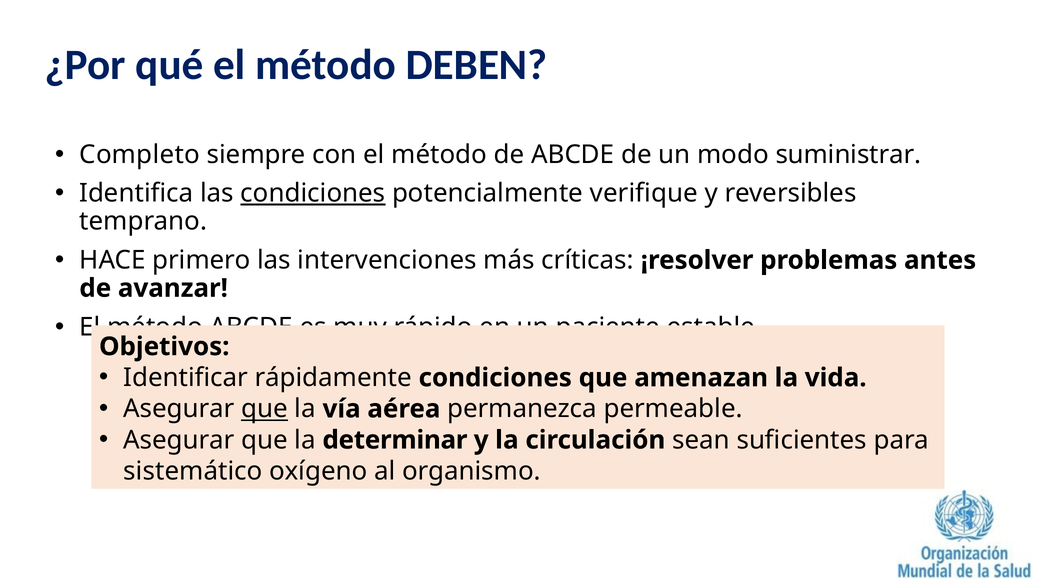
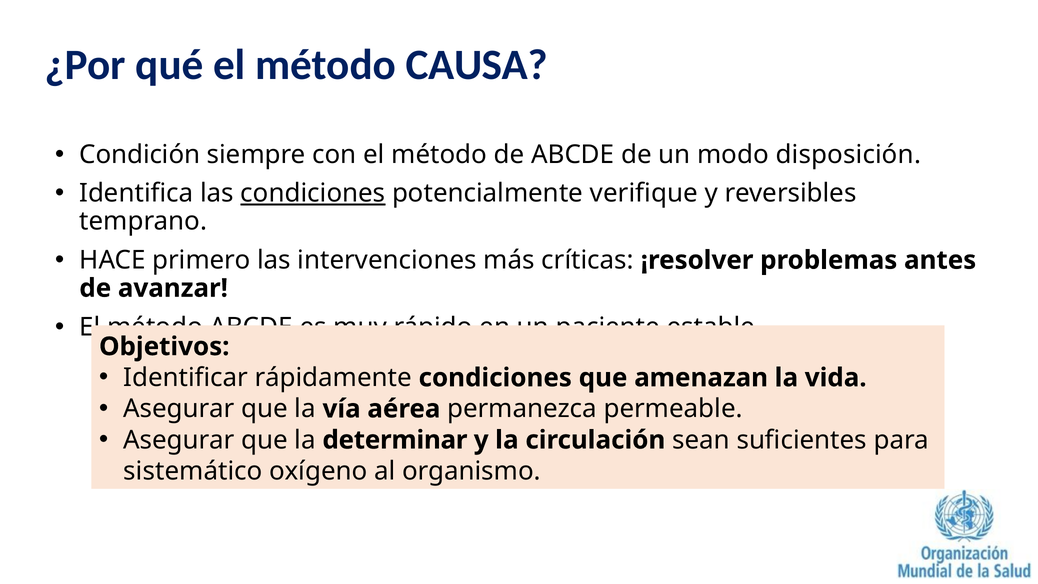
DEBEN: DEBEN -> CAUSA
Completo: Completo -> Condición
suministrar: suministrar -> disposición
que at (265, 409) underline: present -> none
